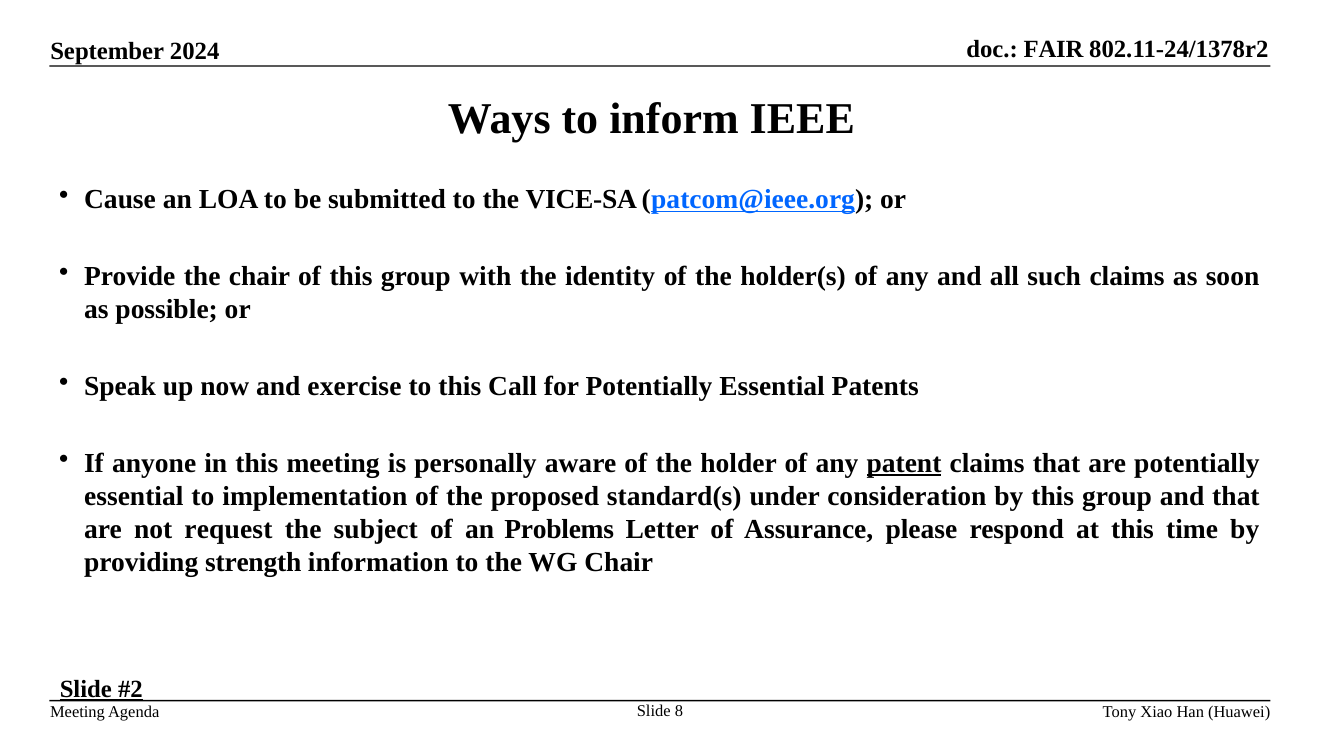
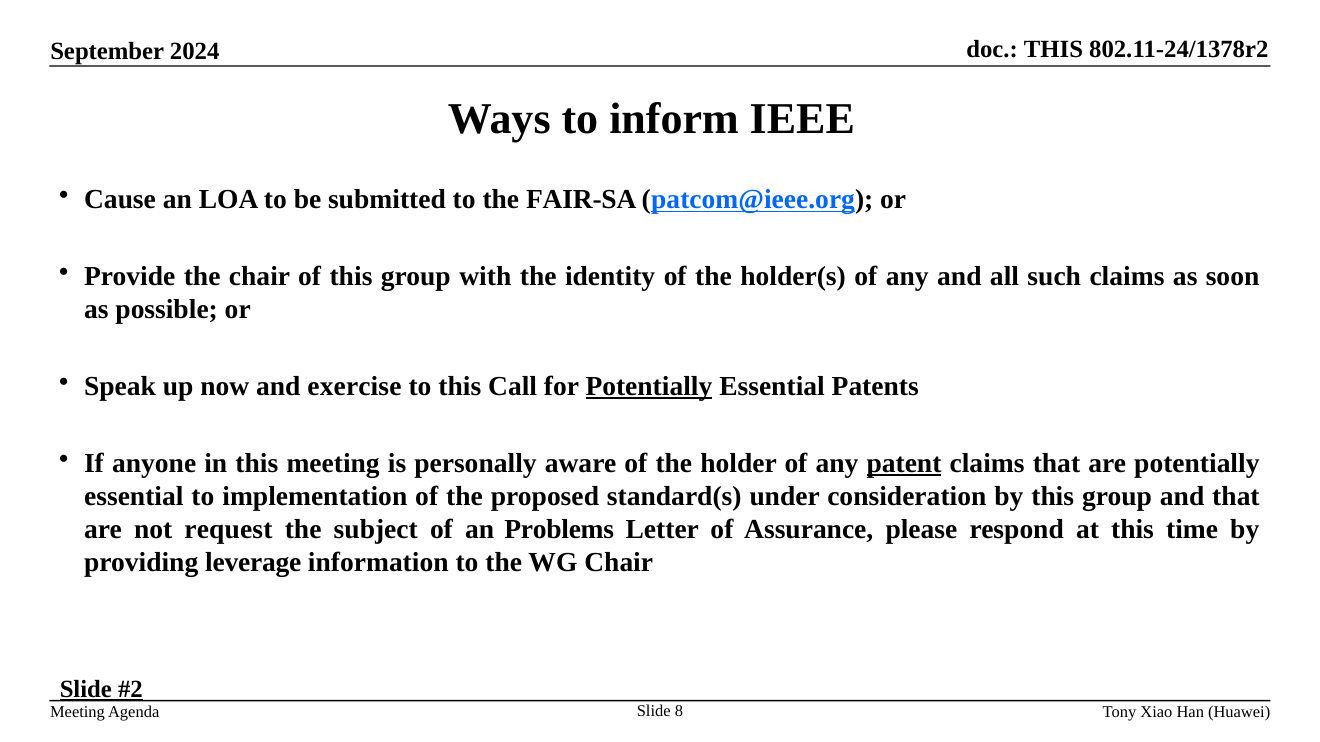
FAIR at (1054, 50): FAIR -> THIS
VICE-SA: VICE-SA -> FAIR-SA
Potentially at (649, 387) underline: none -> present
strength: strength -> leverage
